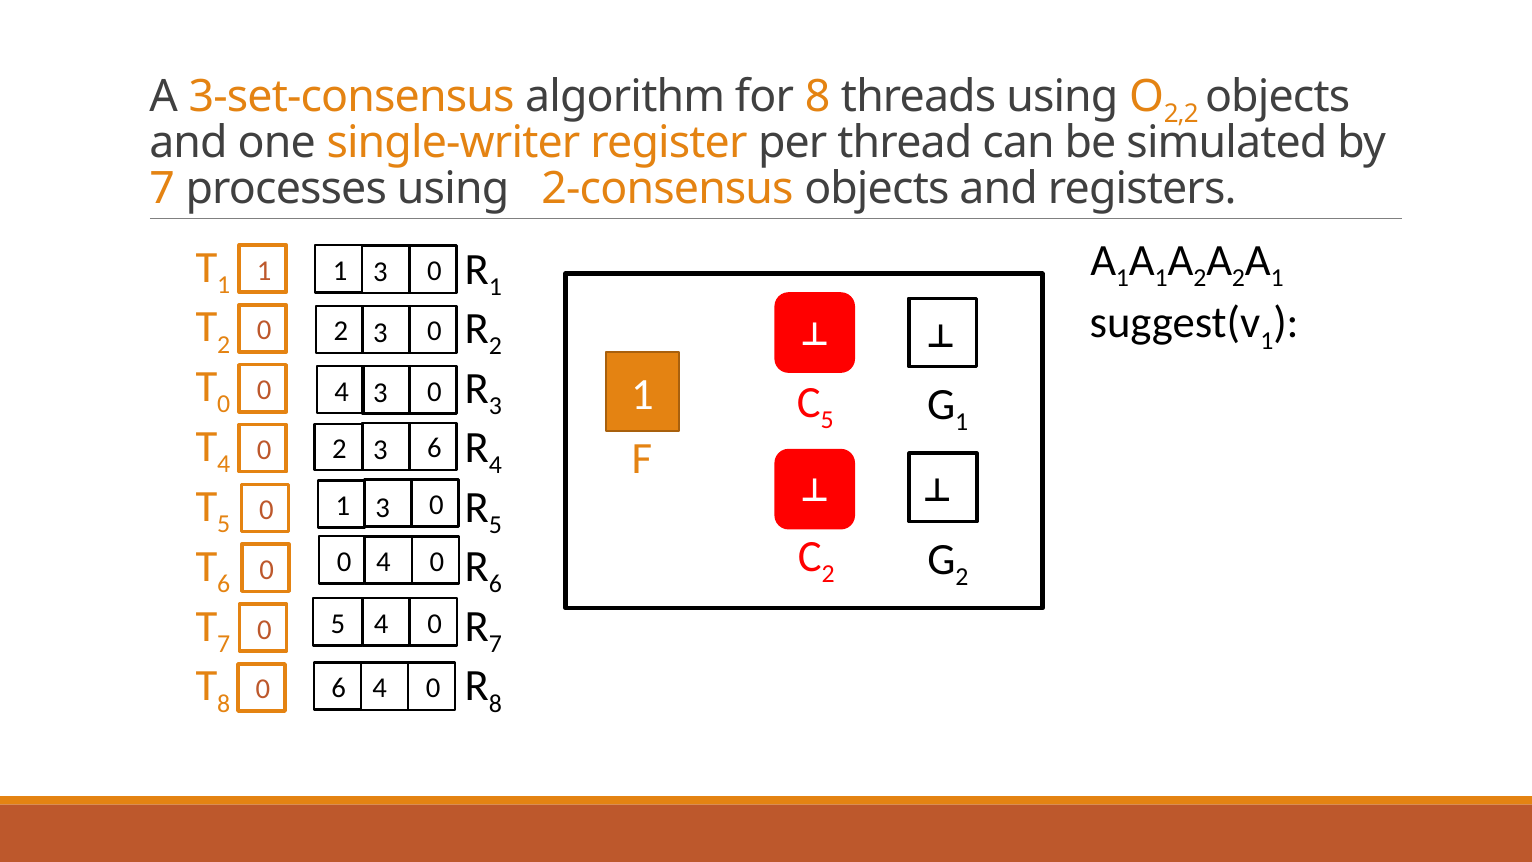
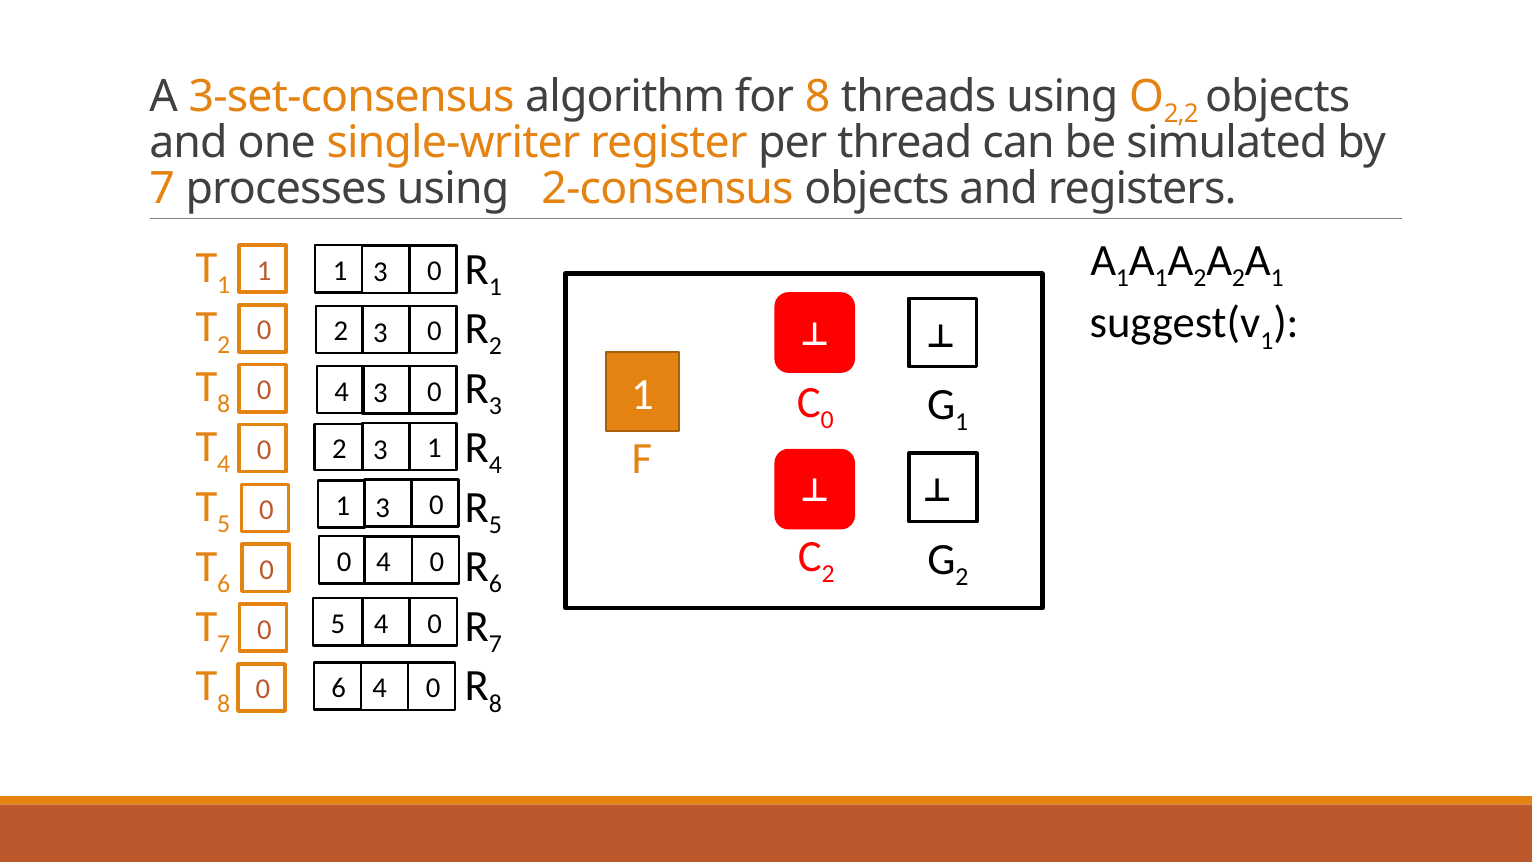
0 at (224, 404): 0 -> 8
5 at (827, 420): 5 -> 0
3 6: 6 -> 1
